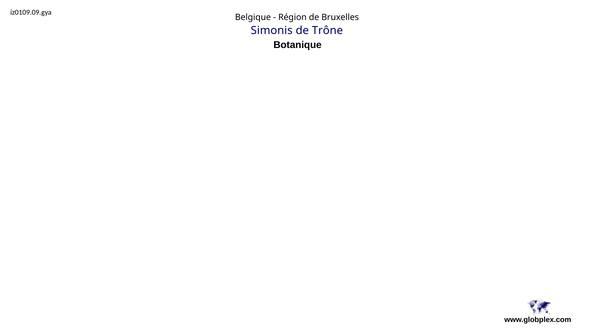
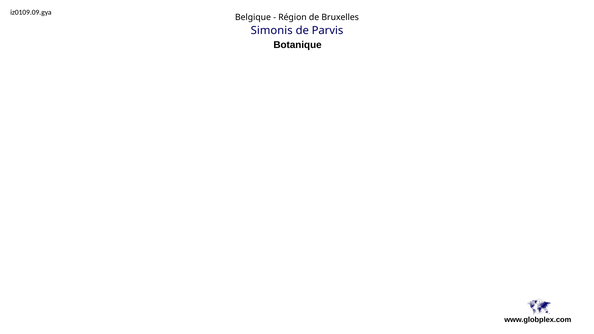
Trône: Trône -> Parvis
